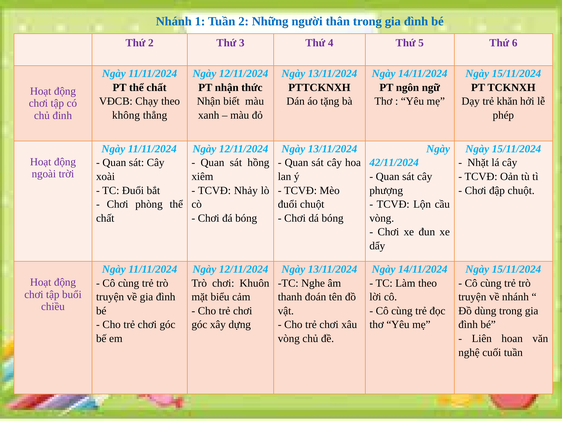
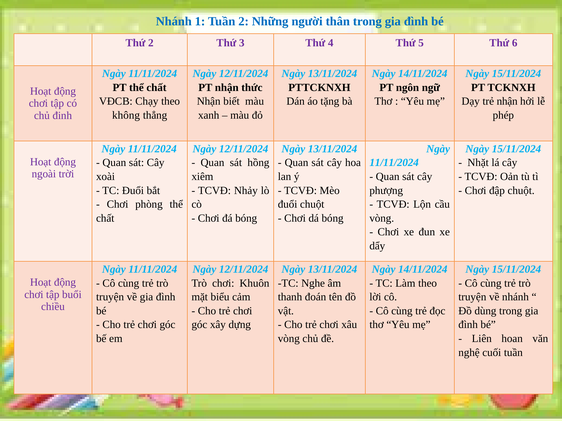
trẻ khăn: khăn -> nhận
42/11/2024 at (394, 163): 42/11/2024 -> 11/11/2024
